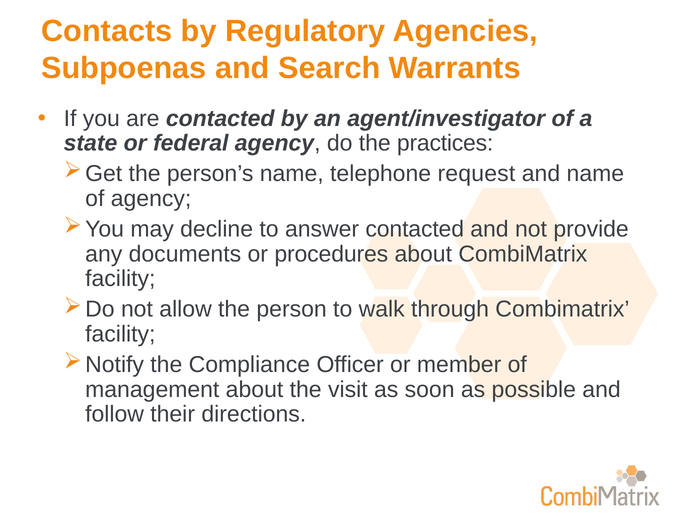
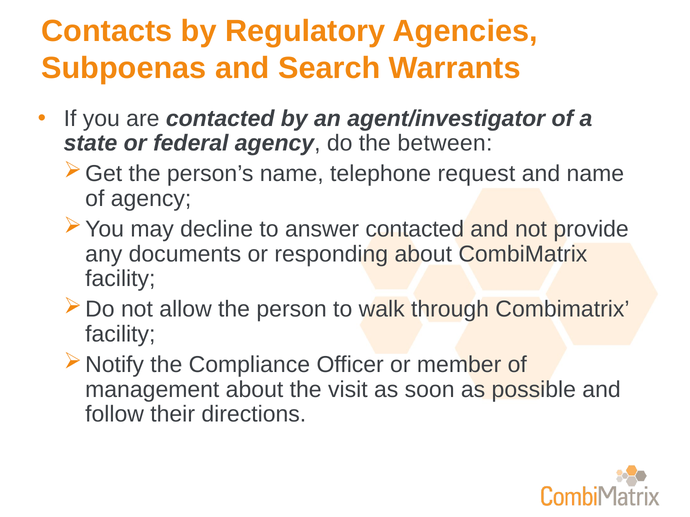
practices: practices -> between
procedures: procedures -> responding
